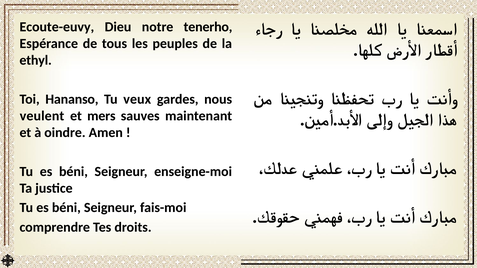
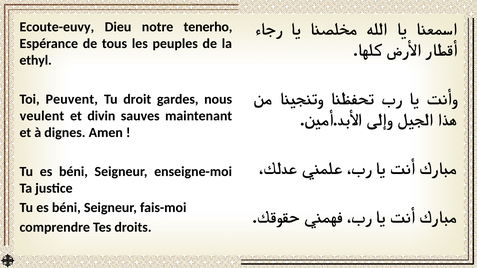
Hananso: Hananso -> Peuvent
veux: veux -> droit
mers: mers -> divin
oindre: oindre -> dignes
